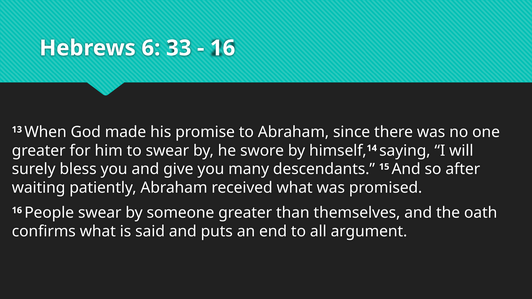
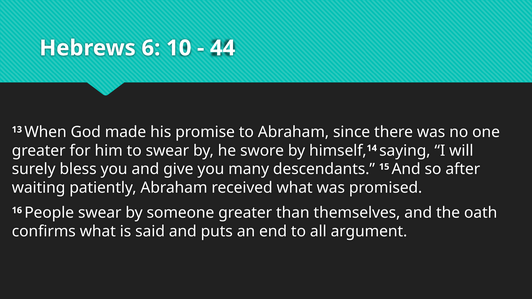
33: 33 -> 10
16 at (223, 48): 16 -> 44
